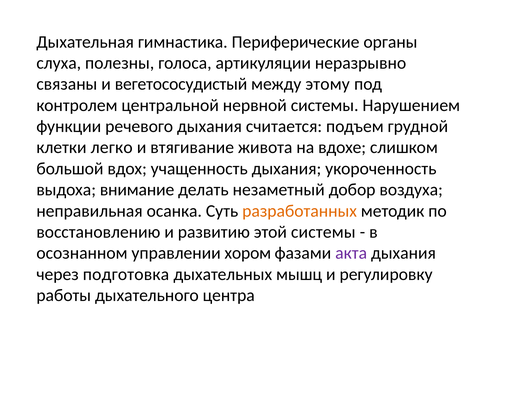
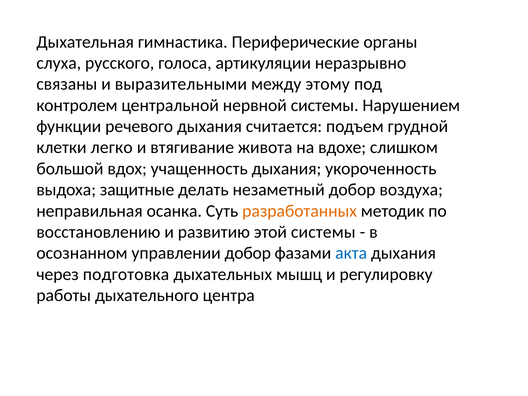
полезны: полезны -> русского
вегетососудистый: вегетососудистый -> выразительными
внимание: внимание -> защитные
управлении хором: хором -> добор
акта colour: purple -> blue
